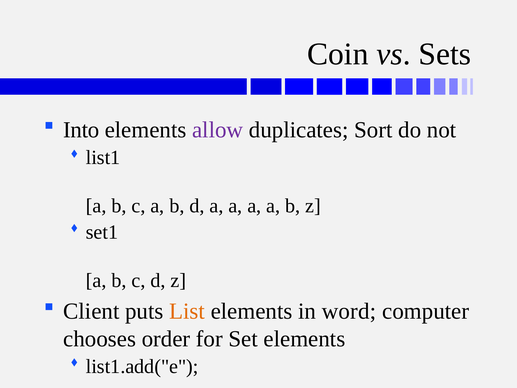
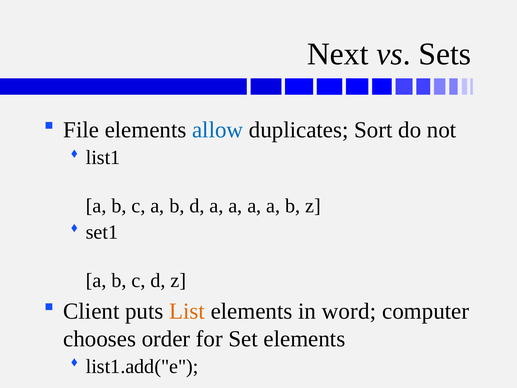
Coin: Coin -> Next
Into: Into -> File
allow colour: purple -> blue
